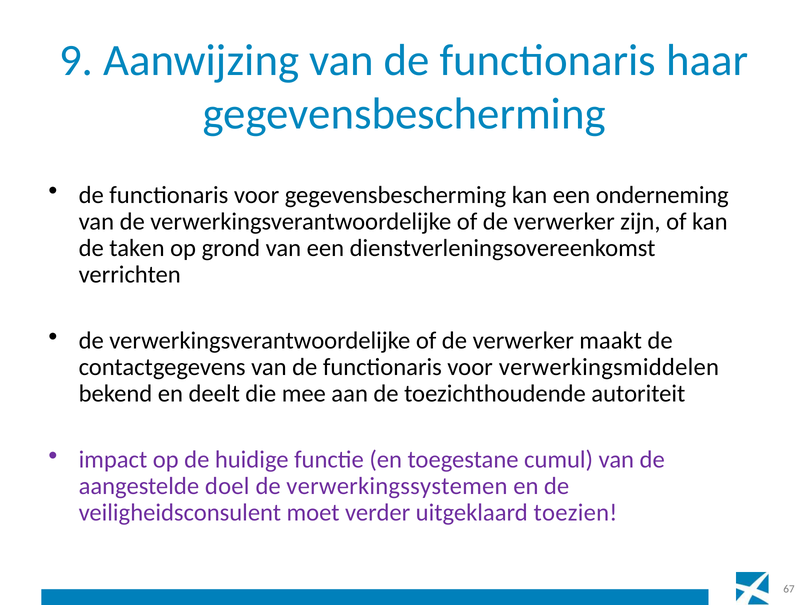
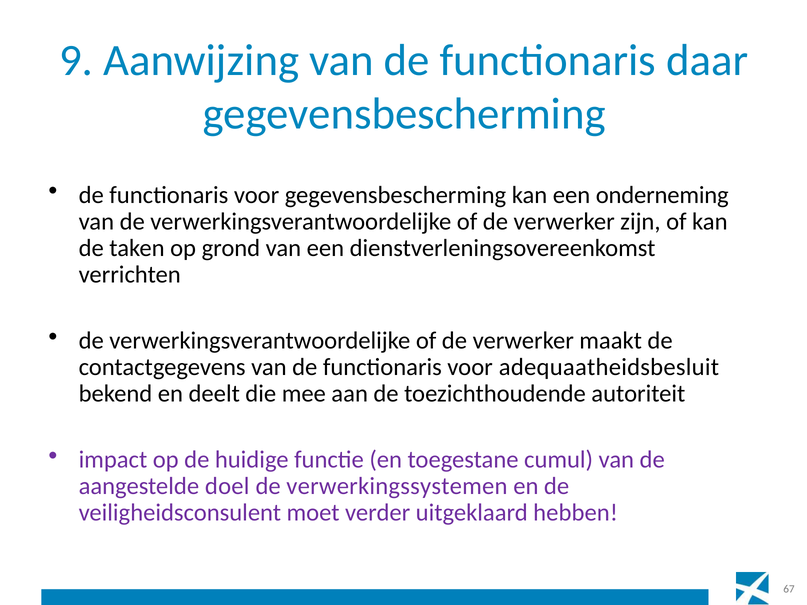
haar: haar -> daar
verwerkingsmiddelen: verwerkingsmiddelen -> adequaatheidsbesluit
toezien: toezien -> hebben
